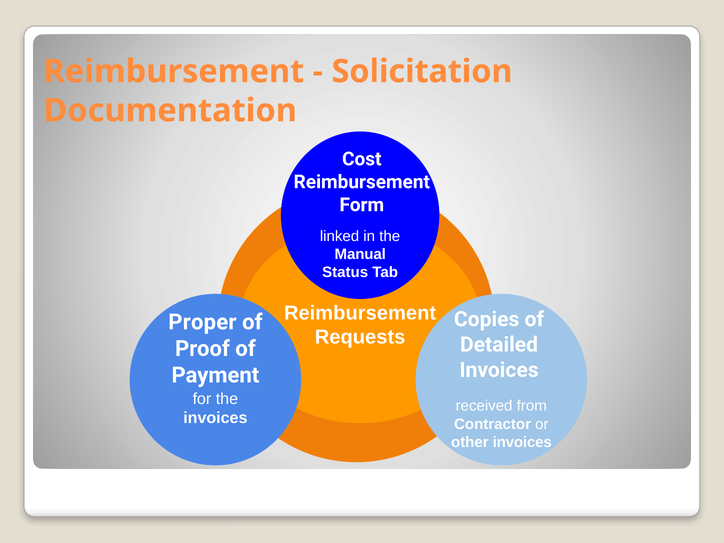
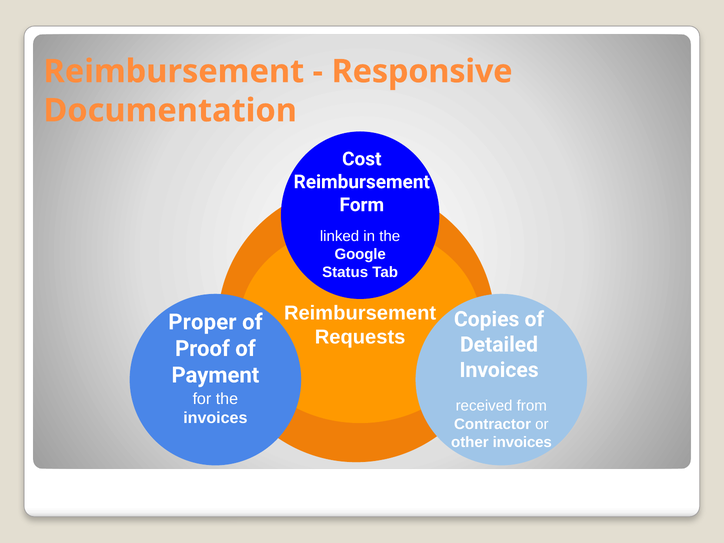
Solicitation: Solicitation -> Responsive
Manual: Manual -> Google
